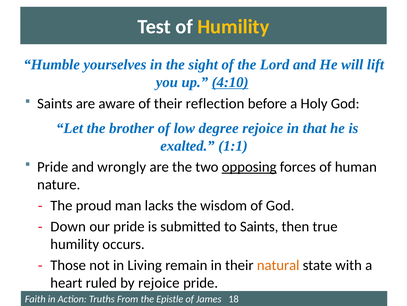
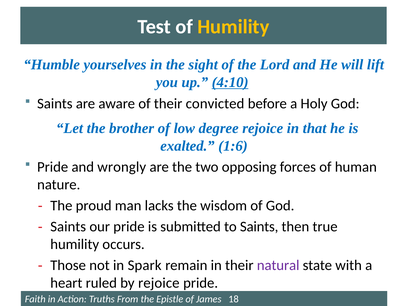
reflection: reflection -> convicted
1:1: 1:1 -> 1:6
opposing underline: present -> none
Down at (68, 226): Down -> Saints
Living: Living -> Spark
natural colour: orange -> purple
